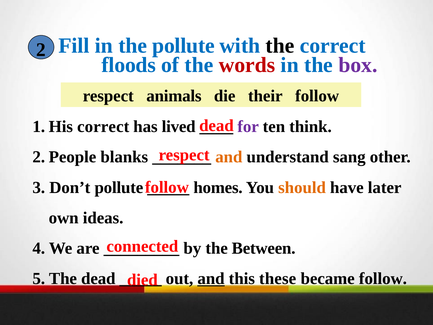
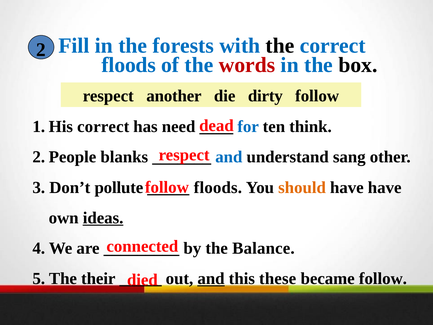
the pollute: pollute -> forests
box colour: purple -> black
animals: animals -> another
their: their -> dirty
lived: lived -> need
for colour: purple -> blue
and at (229, 157) colour: orange -> blue
homes at (218, 187): homes -> floods
have later: later -> have
ideas underline: none -> present
Between: Between -> Balance
The dead: dead -> their
